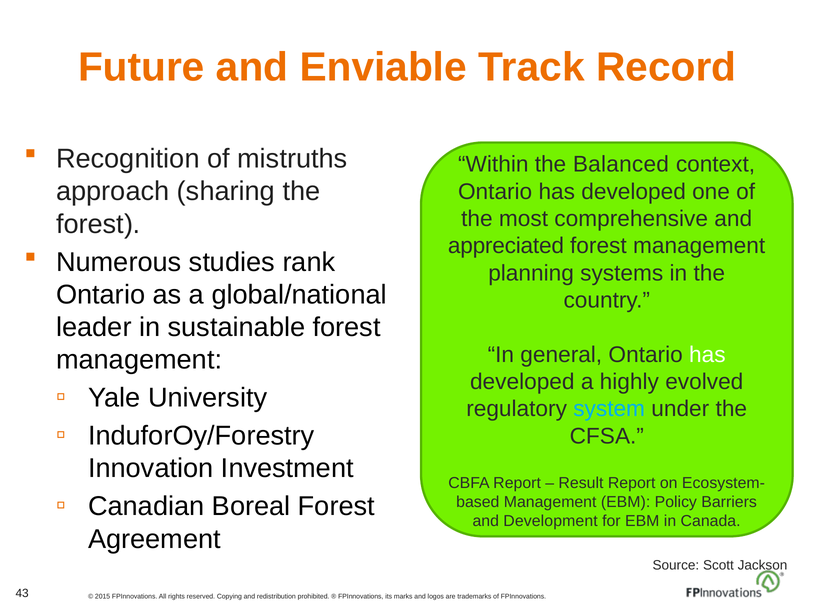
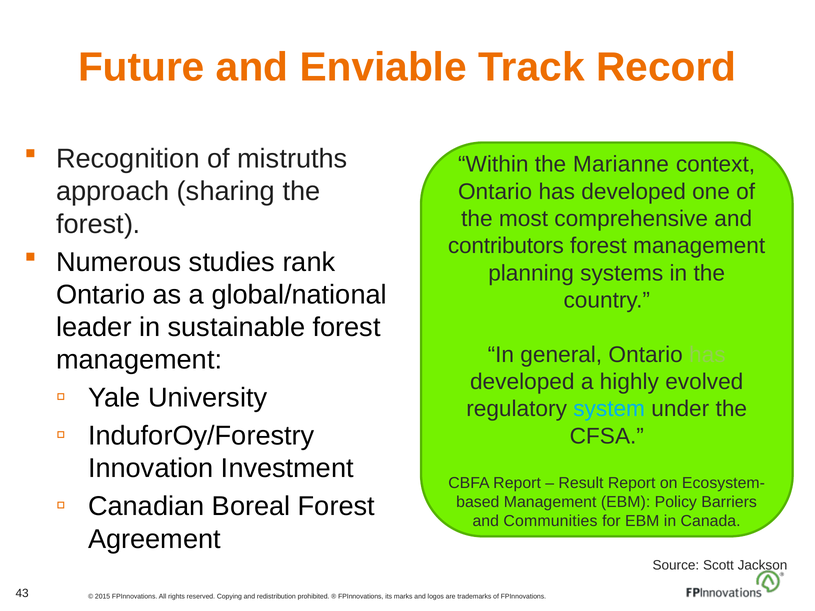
Balanced: Balanced -> Marianne
appreciated: appreciated -> contributors
has at (707, 355) colour: white -> light green
Development: Development -> Communities
